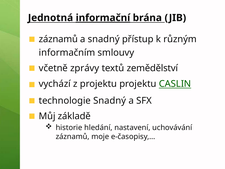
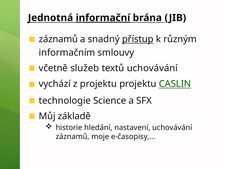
přístup underline: none -> present
zprávy: zprávy -> služeb
textů zemědělství: zemědělství -> uchovávání
technologie Snadný: Snadný -> Science
